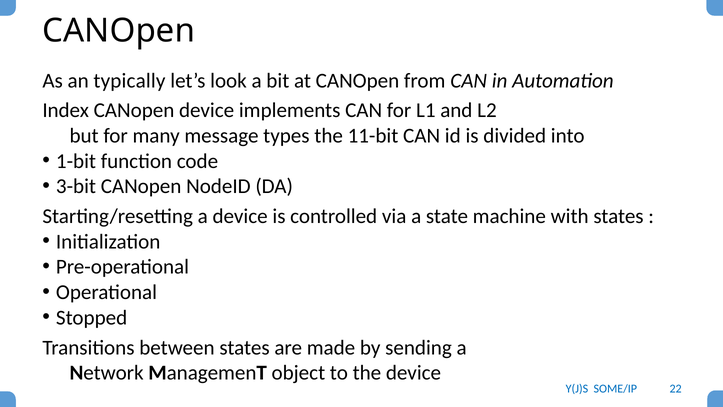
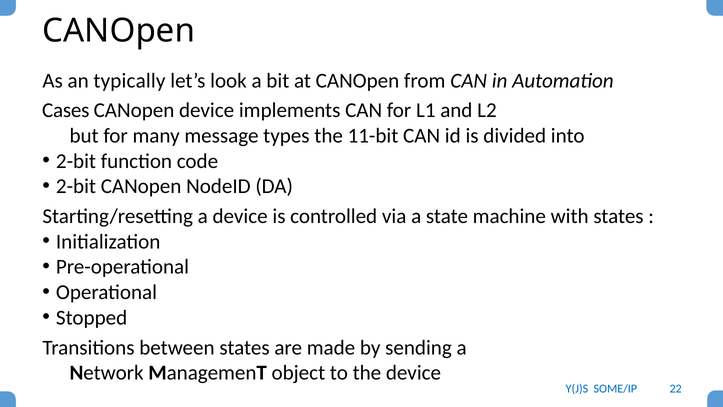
Index: Index -> Cases
1-bit at (76, 161): 1-bit -> 2-bit
3-bit at (76, 186): 3-bit -> 2-bit
